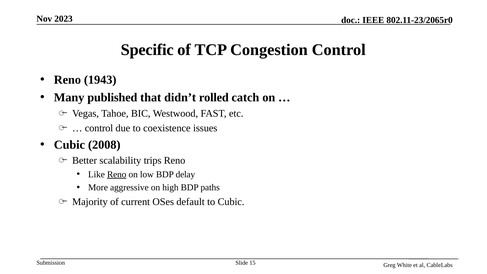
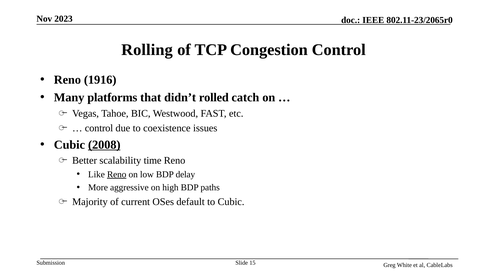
Specific: Specific -> Rolling
1943: 1943 -> 1916
published: published -> platforms
2008 underline: none -> present
trips: trips -> time
